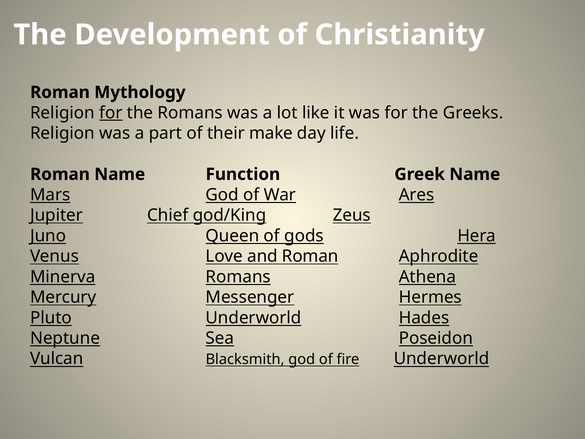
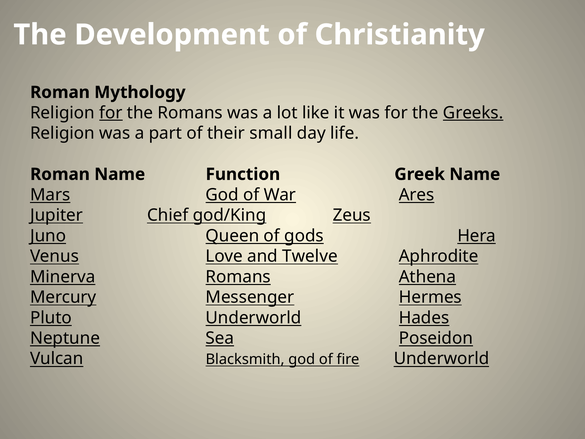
Greeks underline: none -> present
make: make -> small
and Roman: Roman -> Twelve
